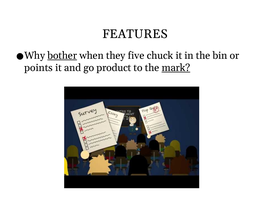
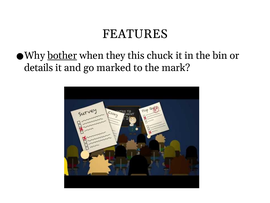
five: five -> this
points: points -> details
product: product -> marked
mark underline: present -> none
